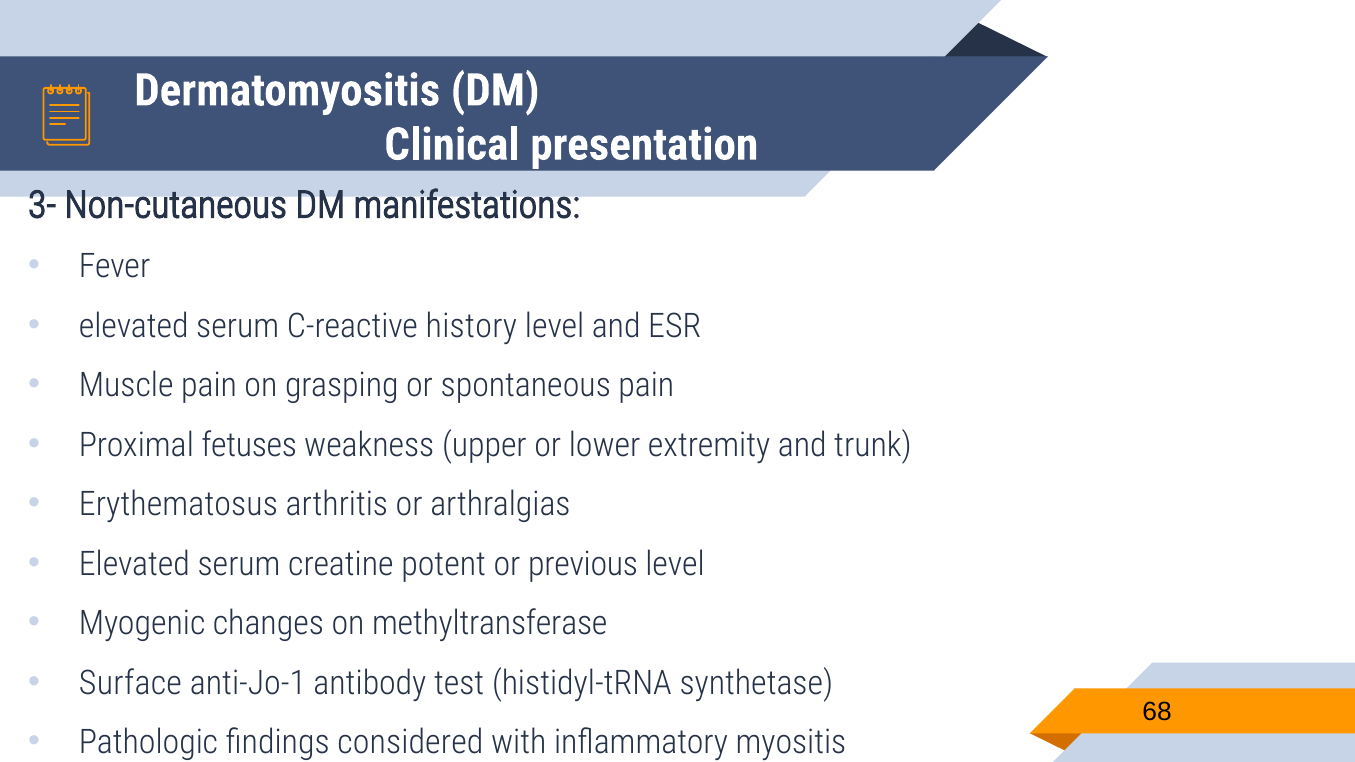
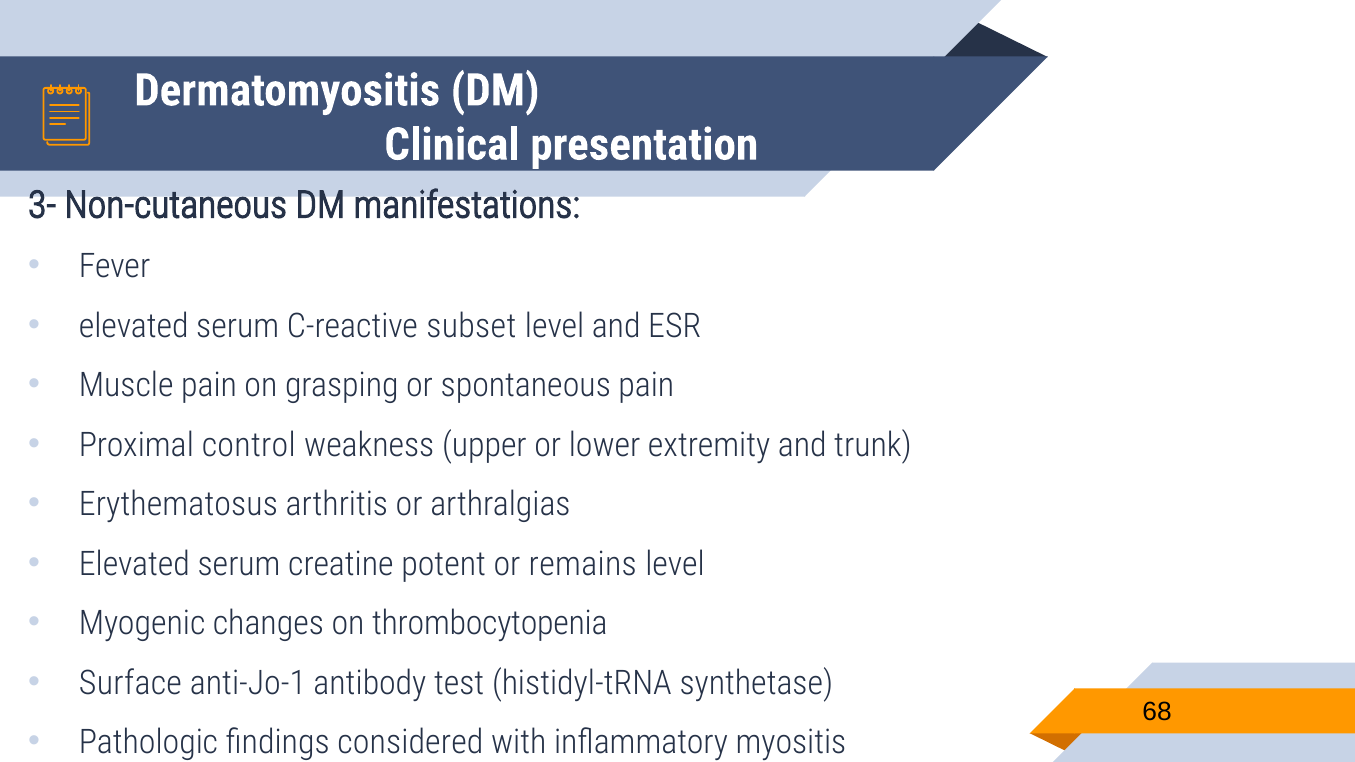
history: history -> subset
fetuses: fetuses -> control
previous: previous -> remains
methyltransferase: methyltransferase -> thrombocytopenia
